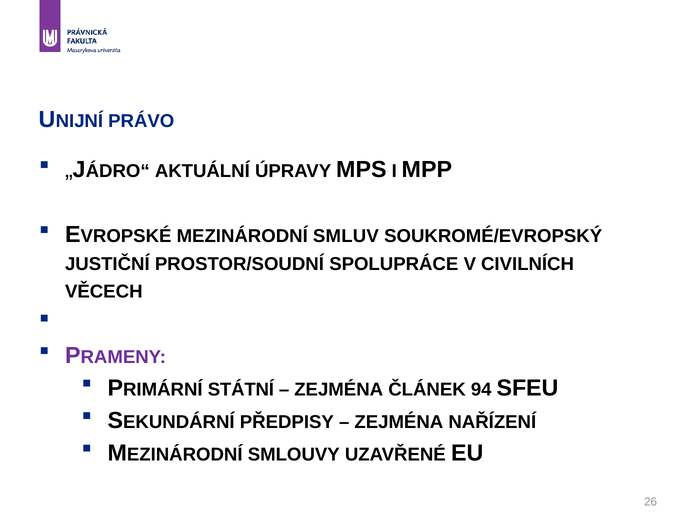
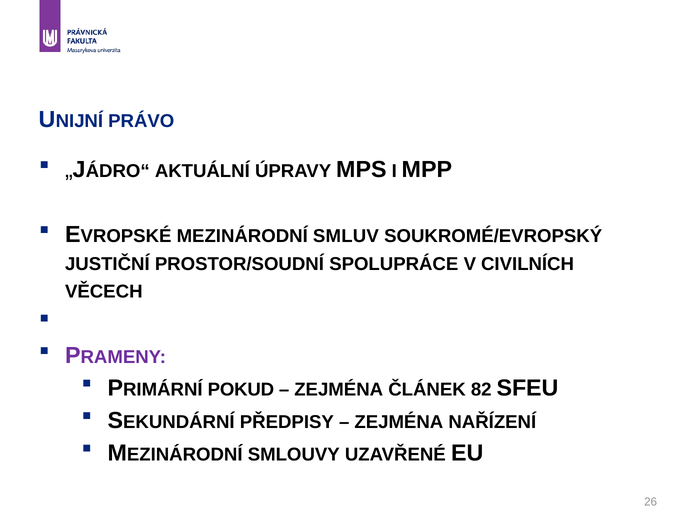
STÁTNÍ: STÁTNÍ -> POKUD
94: 94 -> 82
